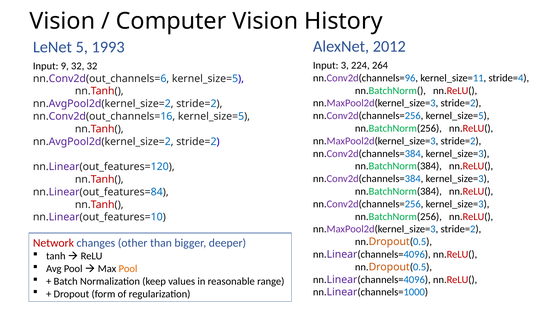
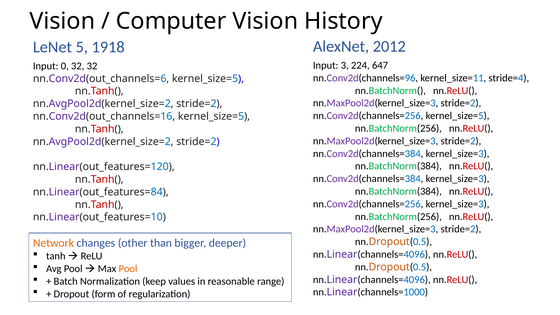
1993: 1993 -> 1918
264: 264 -> 647
9: 9 -> 0
Network colour: red -> orange
